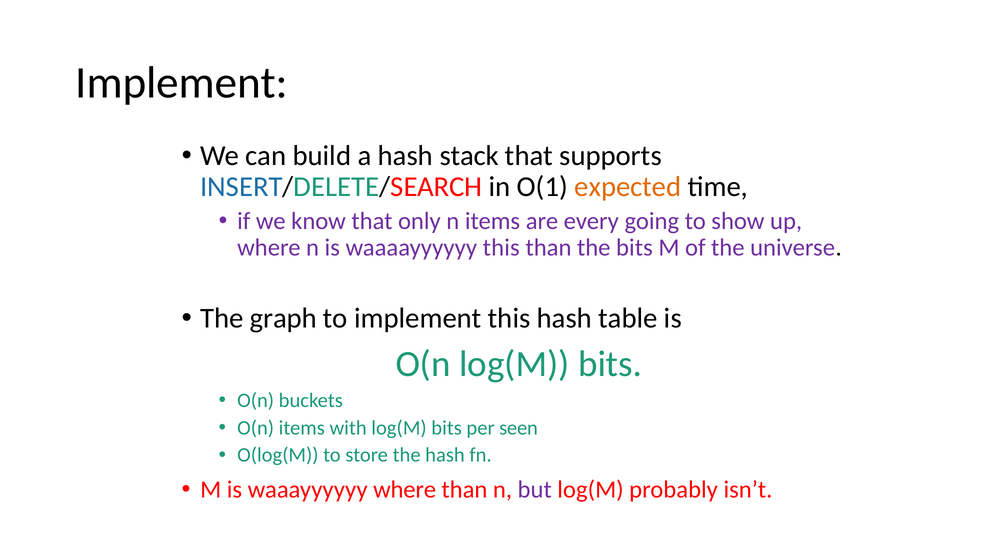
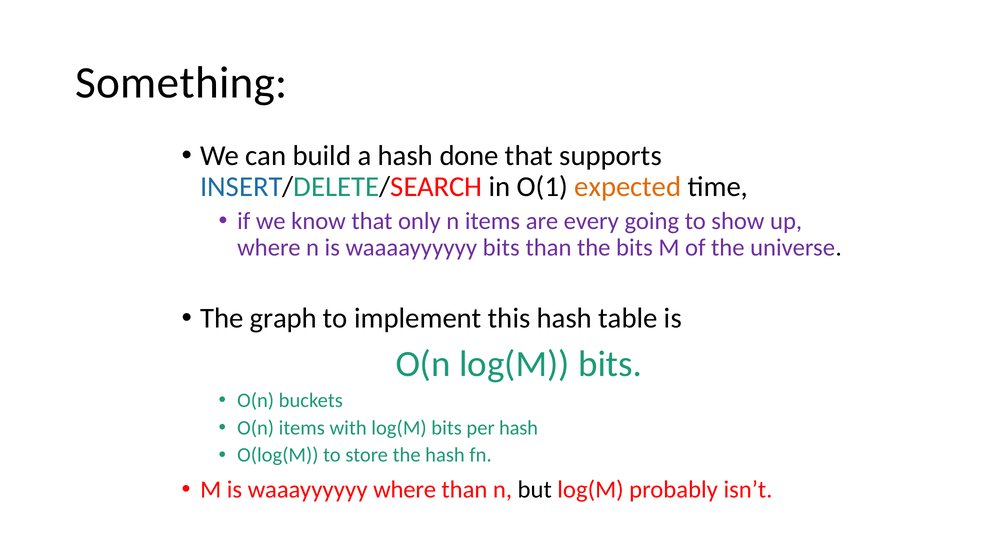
Implement at (182, 83): Implement -> Something
stack: stack -> done
waaaayyyyyy this: this -> bits
per seen: seen -> hash
but colour: purple -> black
